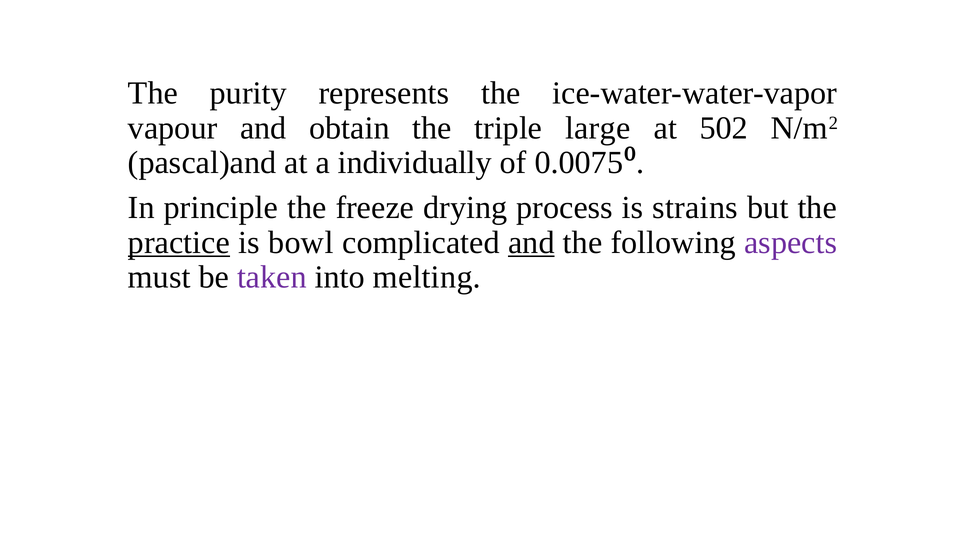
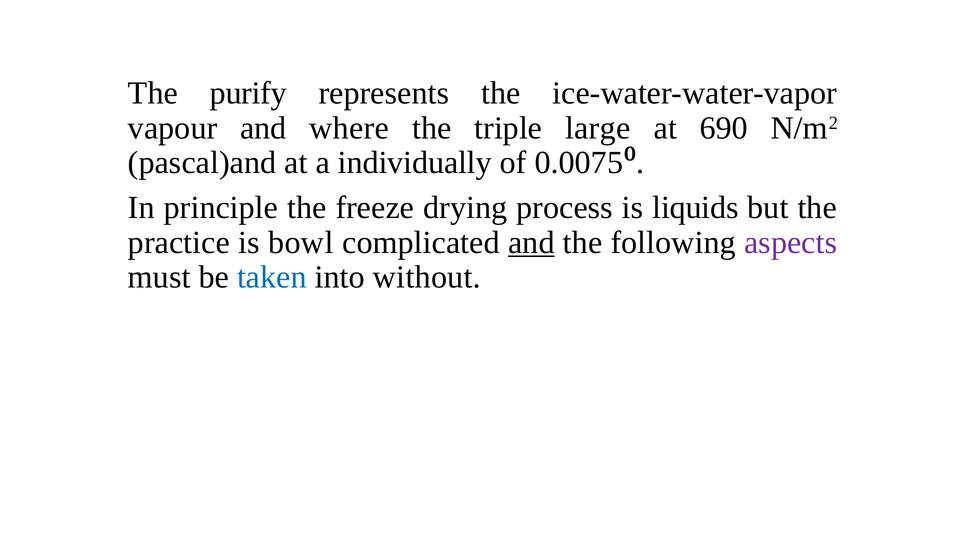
purity: purity -> purify
obtain: obtain -> where
502: 502 -> 690
strains: strains -> liquids
practice underline: present -> none
taken colour: purple -> blue
melting: melting -> without
